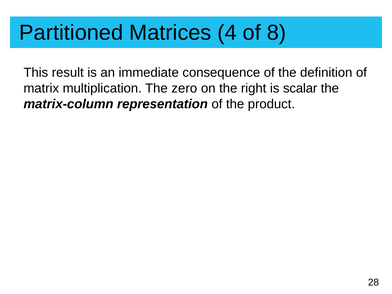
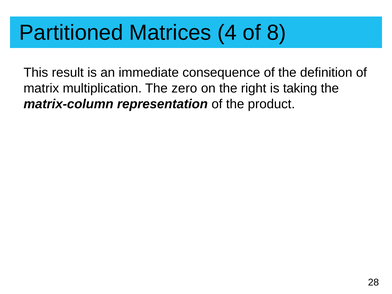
scalar: scalar -> taking
